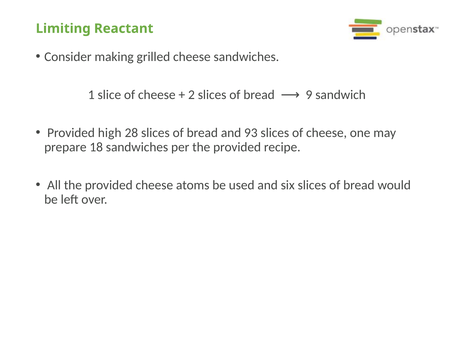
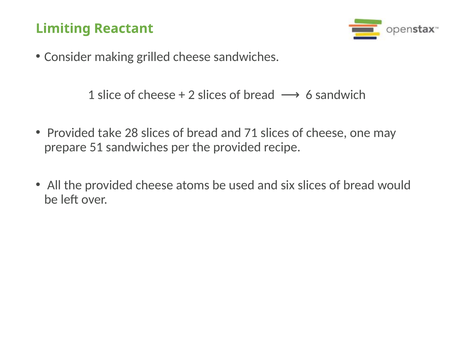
9: 9 -> 6
high: high -> take
93: 93 -> 71
18: 18 -> 51
